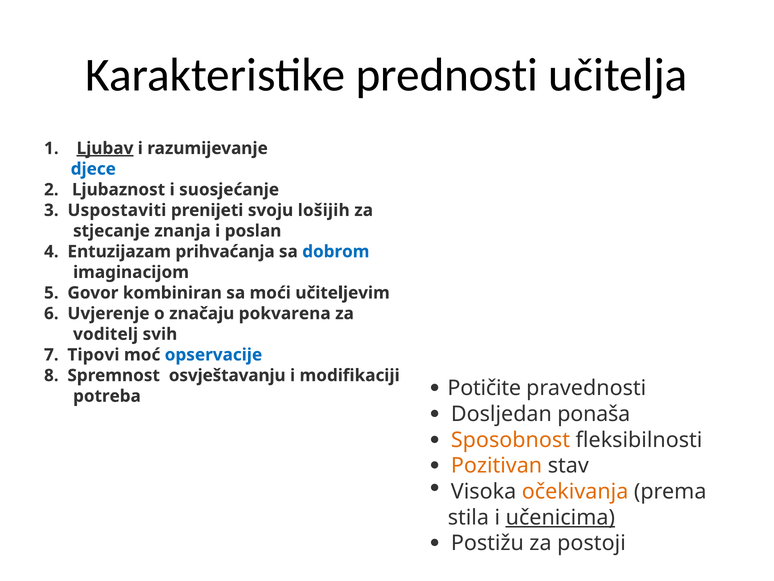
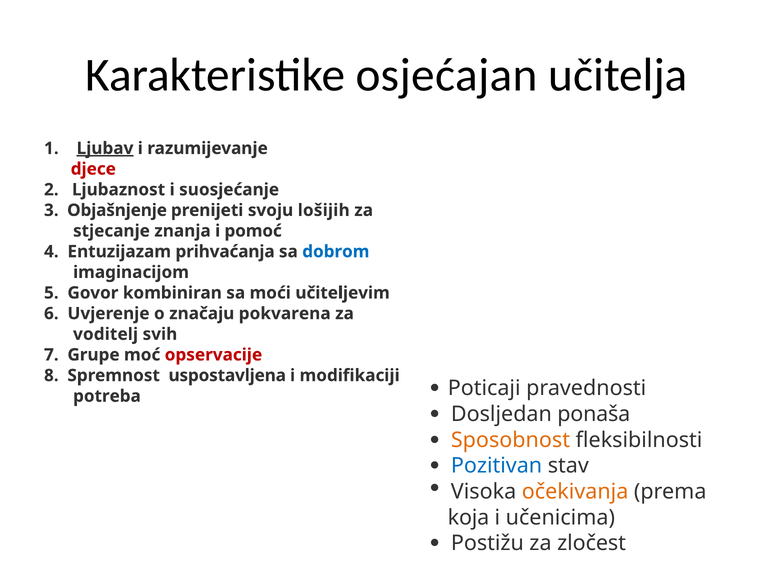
prednosti: prednosti -> osjećajan
djece colour: blue -> red
Uspostaviti: Uspostaviti -> Objašnjenje
poslan: poslan -> pomoć
Tipovi: Tipovi -> Grupe
opservacije colour: blue -> red
osvještavanju: osvještavanju -> uspostavljena
Potičite: Potičite -> Poticaji
Pozitivan colour: orange -> blue
stila: stila -> koja
učenicima underline: present -> none
postoji: postoji -> zločest
